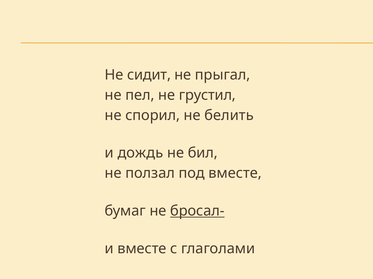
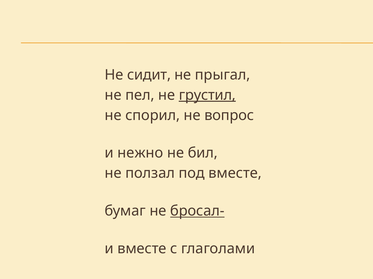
грустил underline: none -> present
белить: белить -> вопрос
дождь: дождь -> нежно
